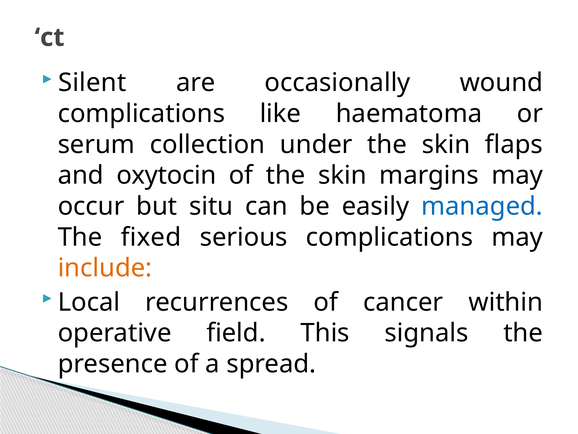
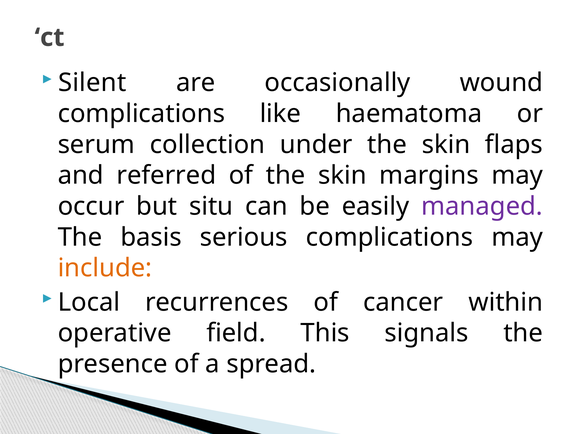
oxytocin: oxytocin -> referred
managed colour: blue -> purple
fixed: fixed -> basis
